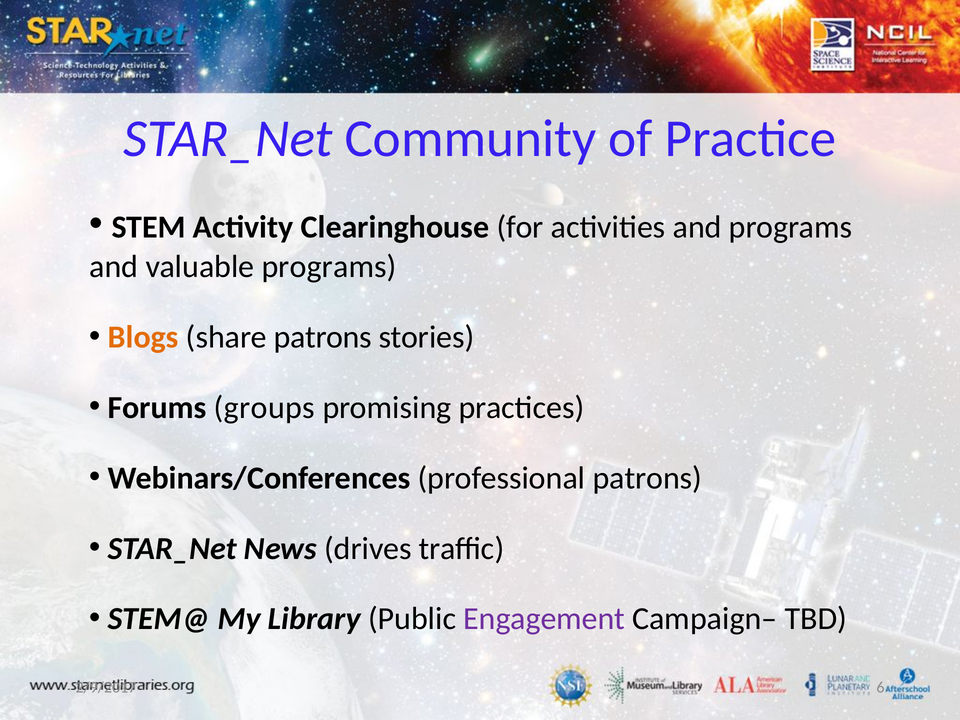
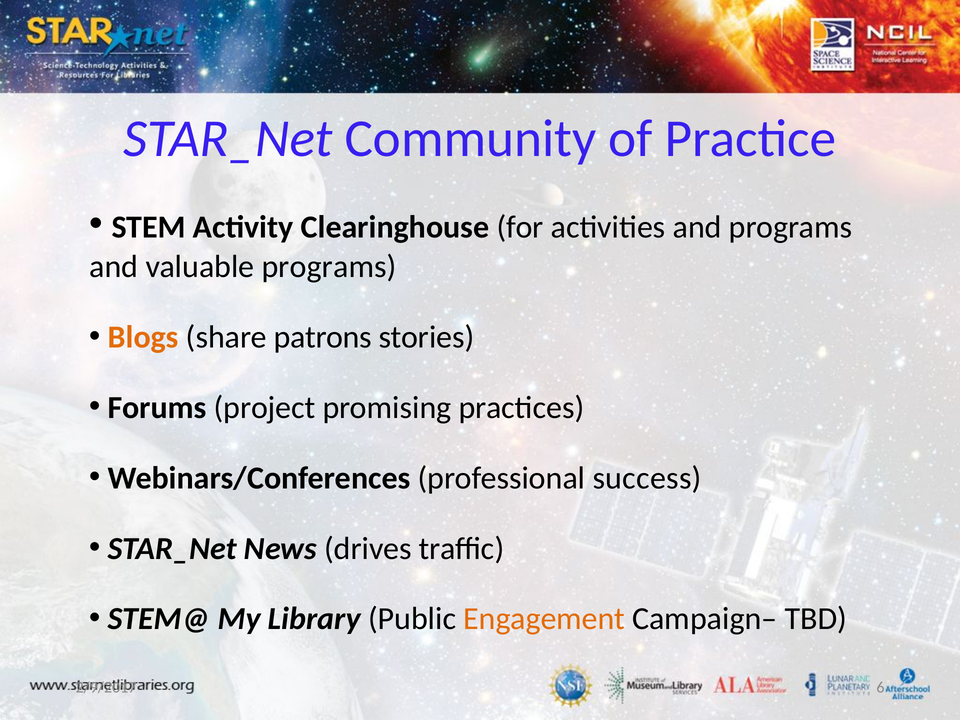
groups: groups -> project
professional patrons: patrons -> success
Engagement colour: purple -> orange
